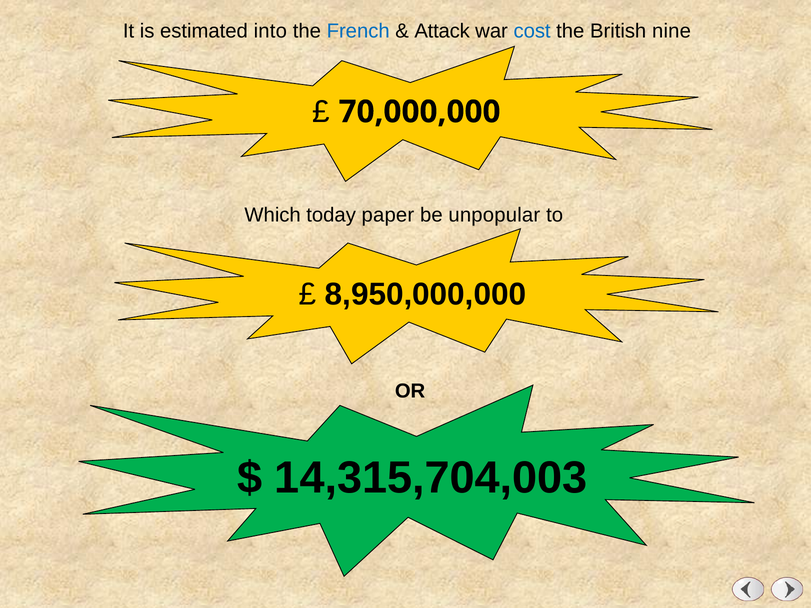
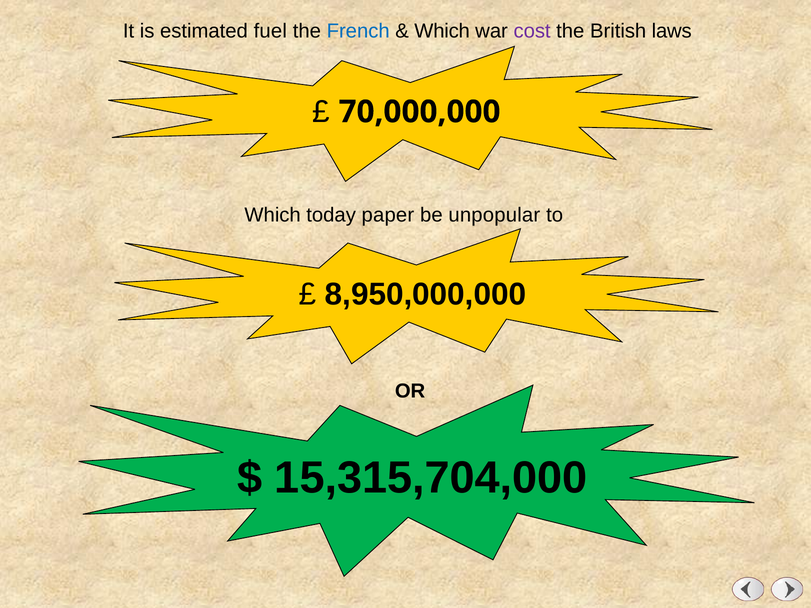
into: into -> fuel
Attack at (442, 31): Attack -> Which
cost colour: blue -> purple
nine: nine -> laws
14,315,704,003: 14,315,704,003 -> 15,315,704,000
